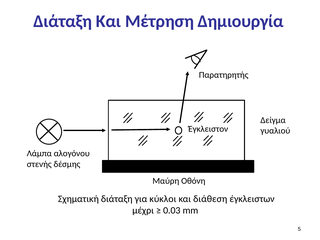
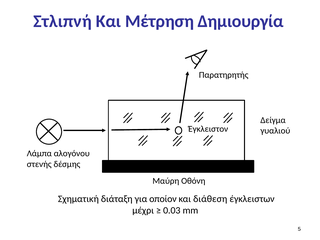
Διάταξη at (63, 21): Διάταξη -> Στλιπνή
κύκλοι: κύκλοι -> οποίον
